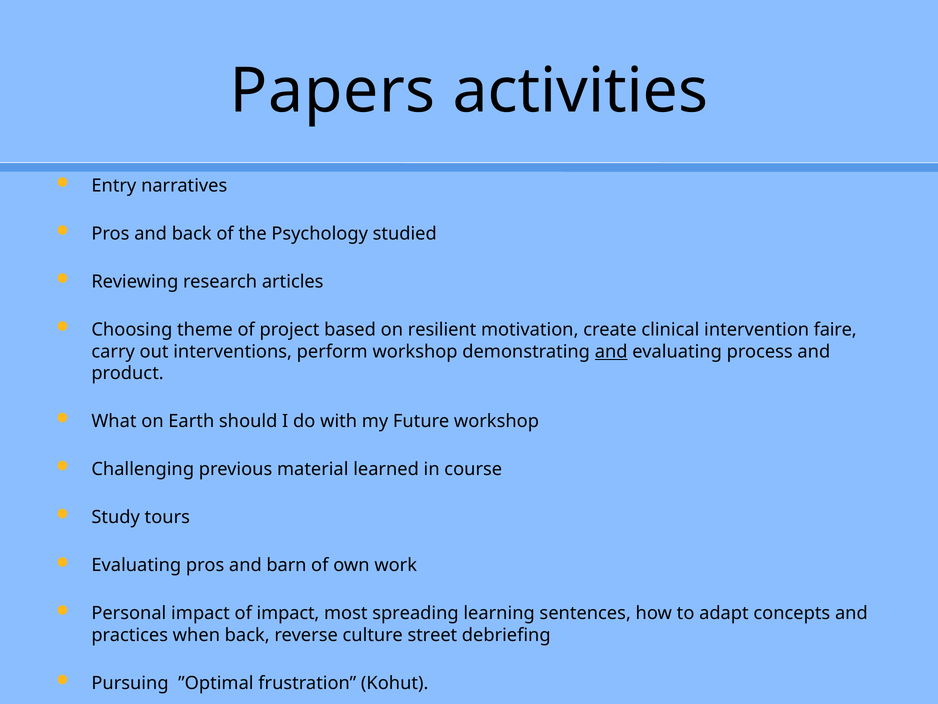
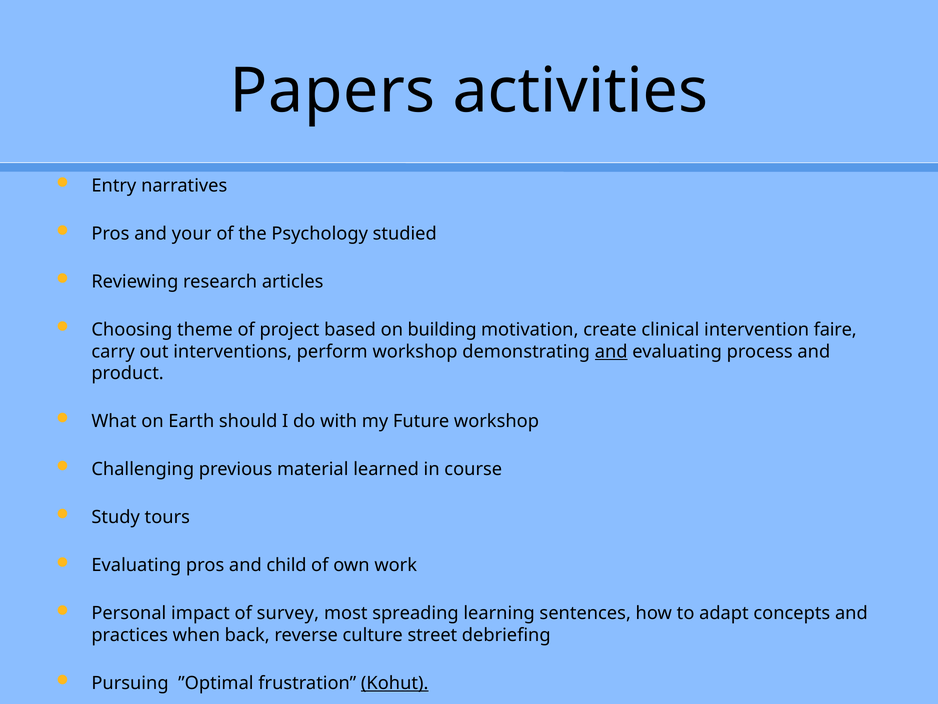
and back: back -> your
resilient: resilient -> building
barn: barn -> child
of impact: impact -> survey
Kohut underline: none -> present
